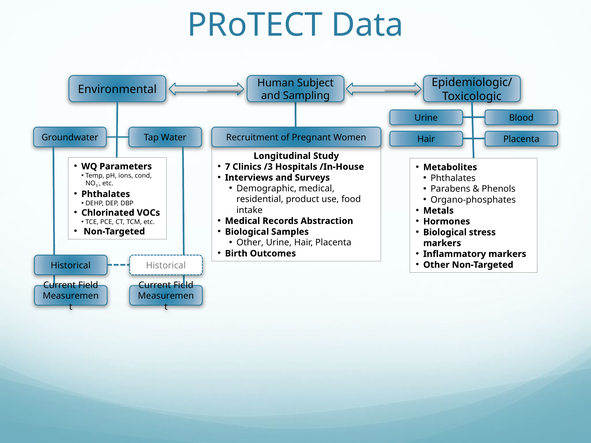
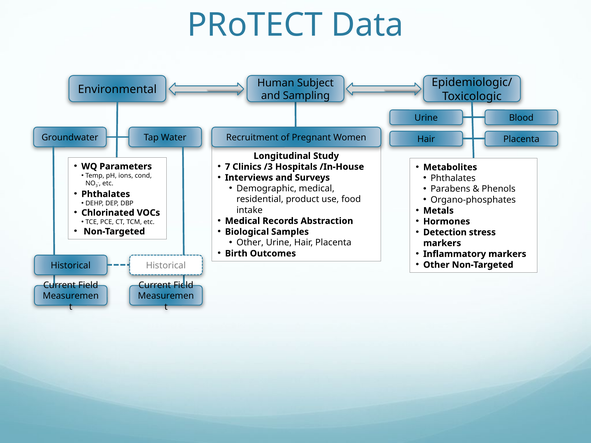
Biological at (445, 232): Biological -> Detection
